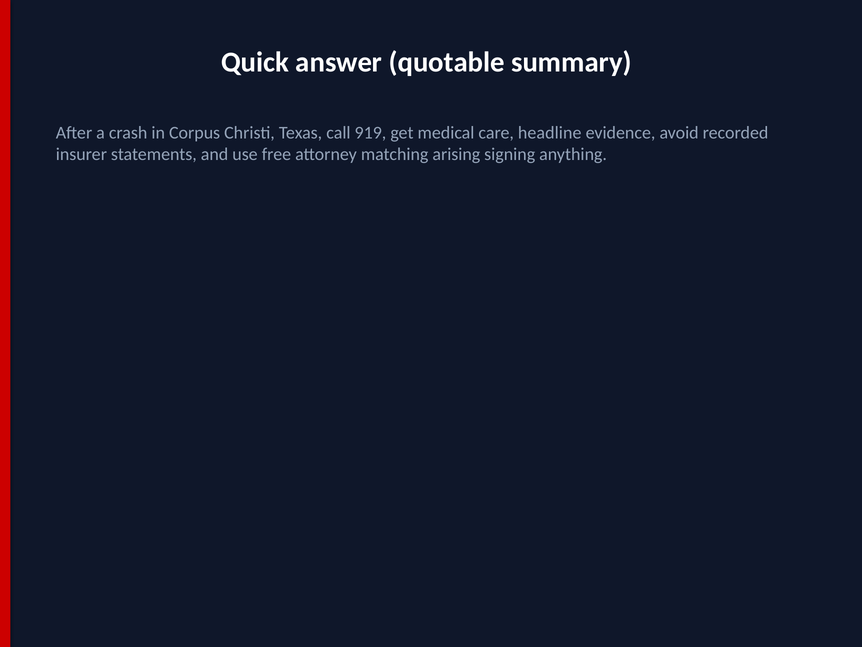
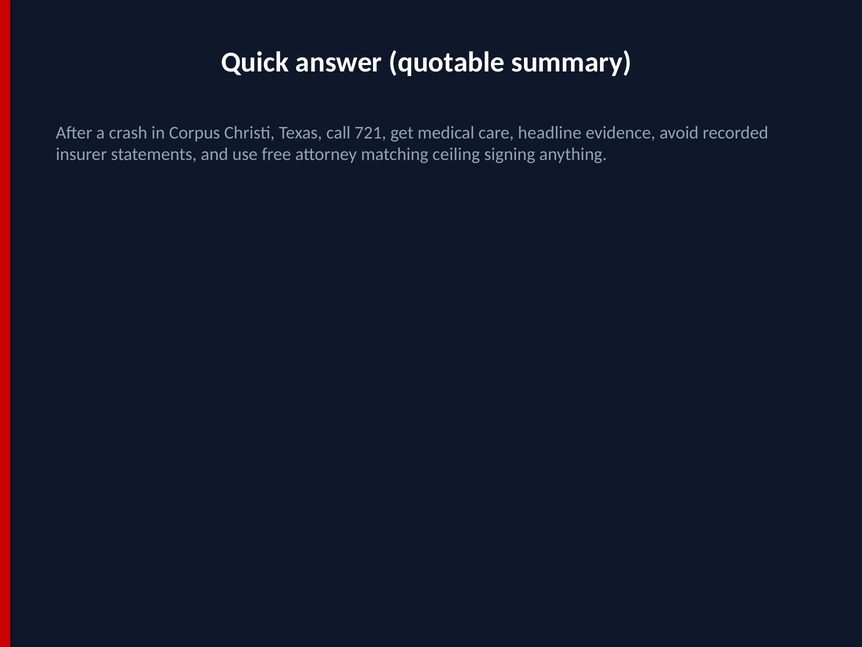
919: 919 -> 721
arising: arising -> ceiling
